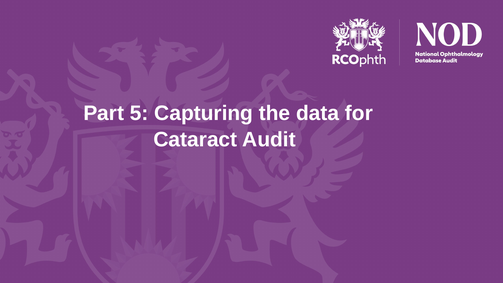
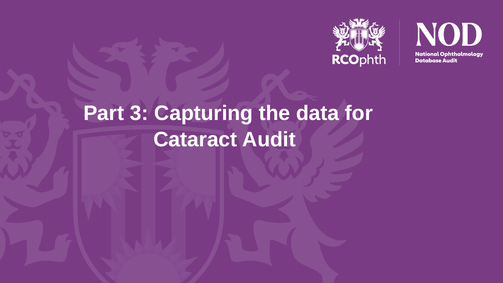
5: 5 -> 3
